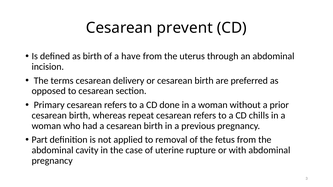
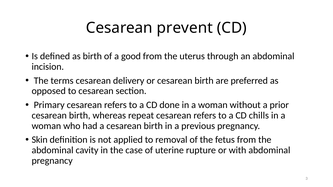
have: have -> good
Part: Part -> Skin
